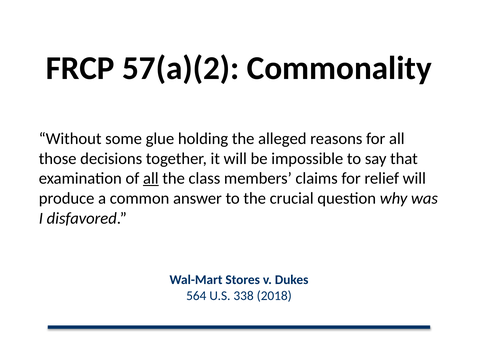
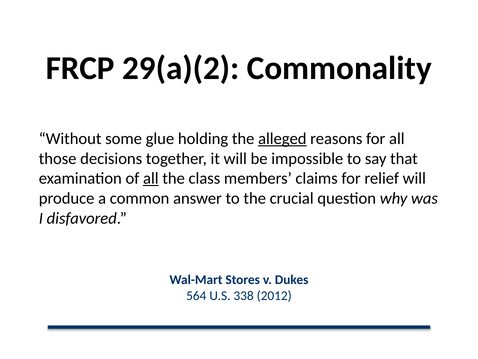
57(a)(2: 57(a)(2 -> 29(a)(2
alleged underline: none -> present
2018: 2018 -> 2012
